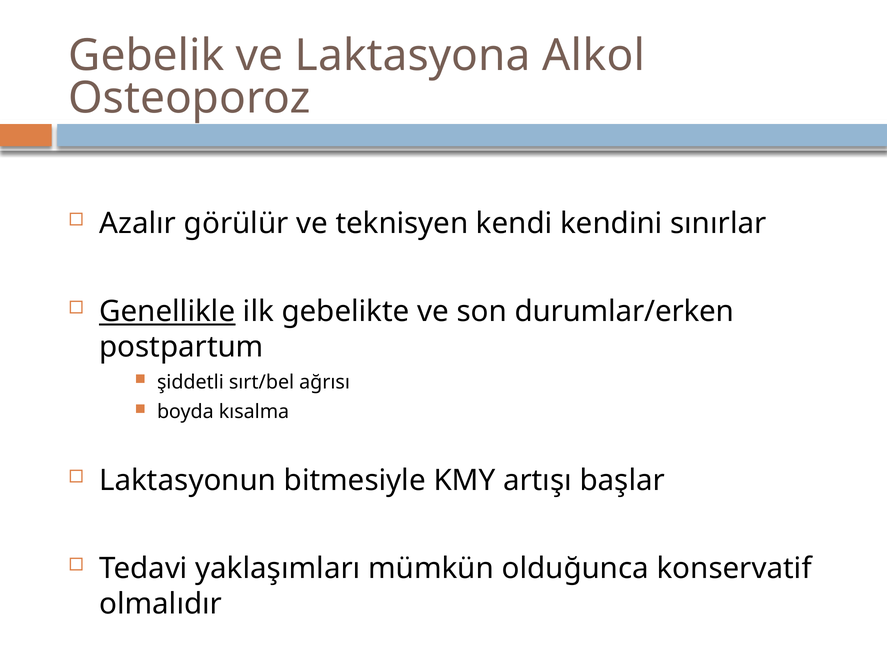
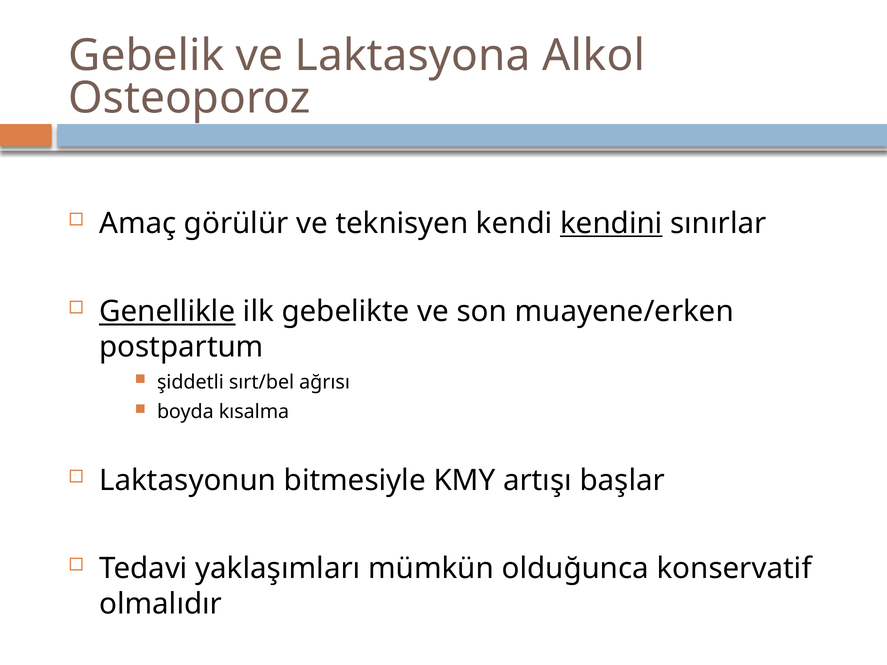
Azalır: Azalır -> Amaç
kendini underline: none -> present
durumlar/erken: durumlar/erken -> muayene/erken
